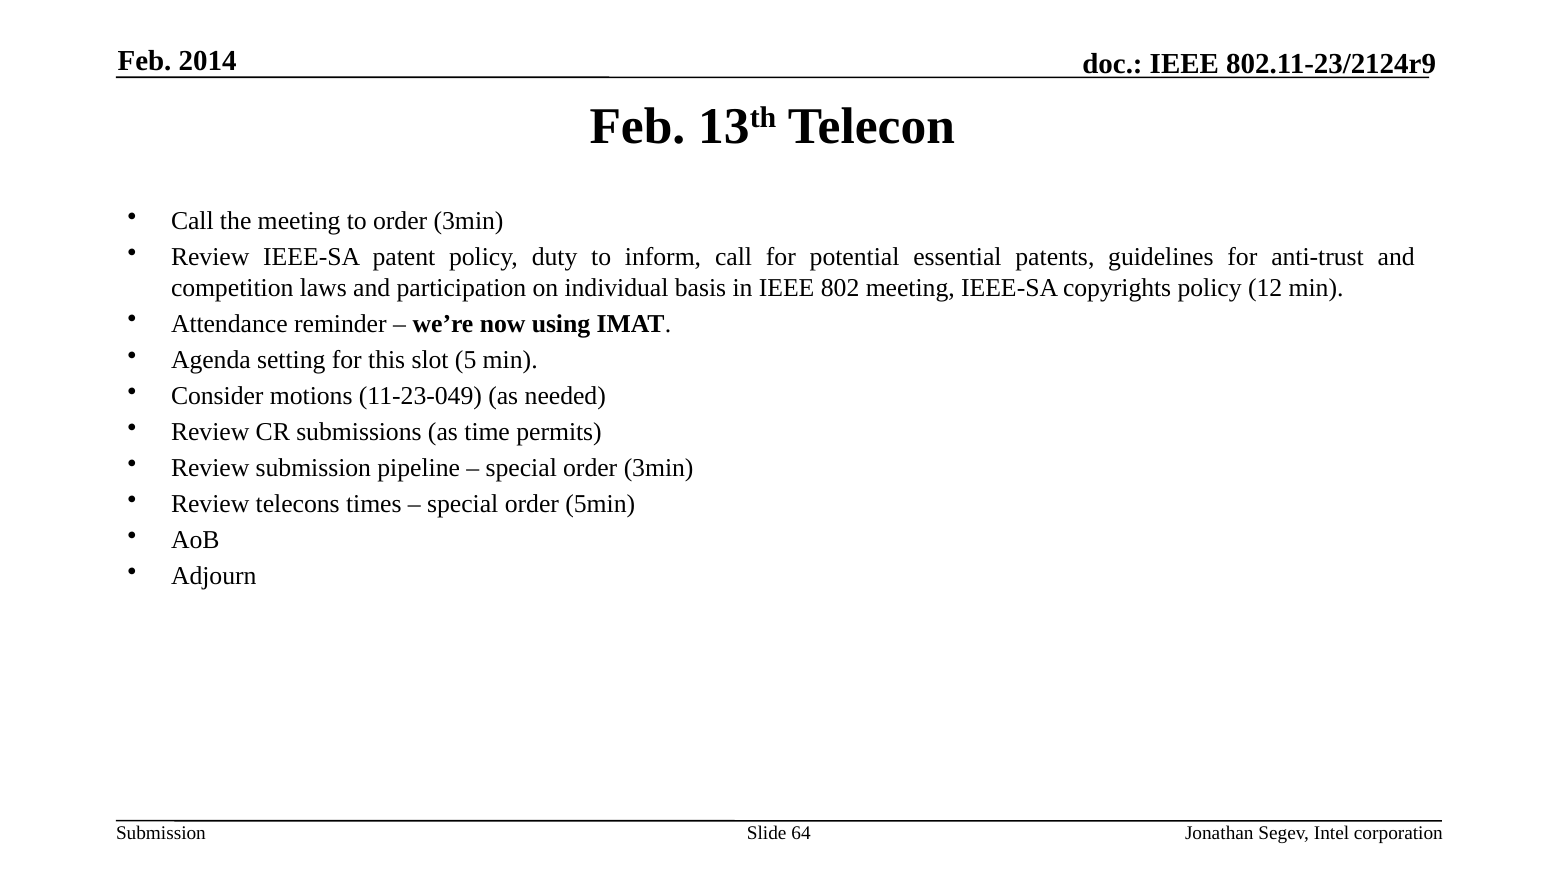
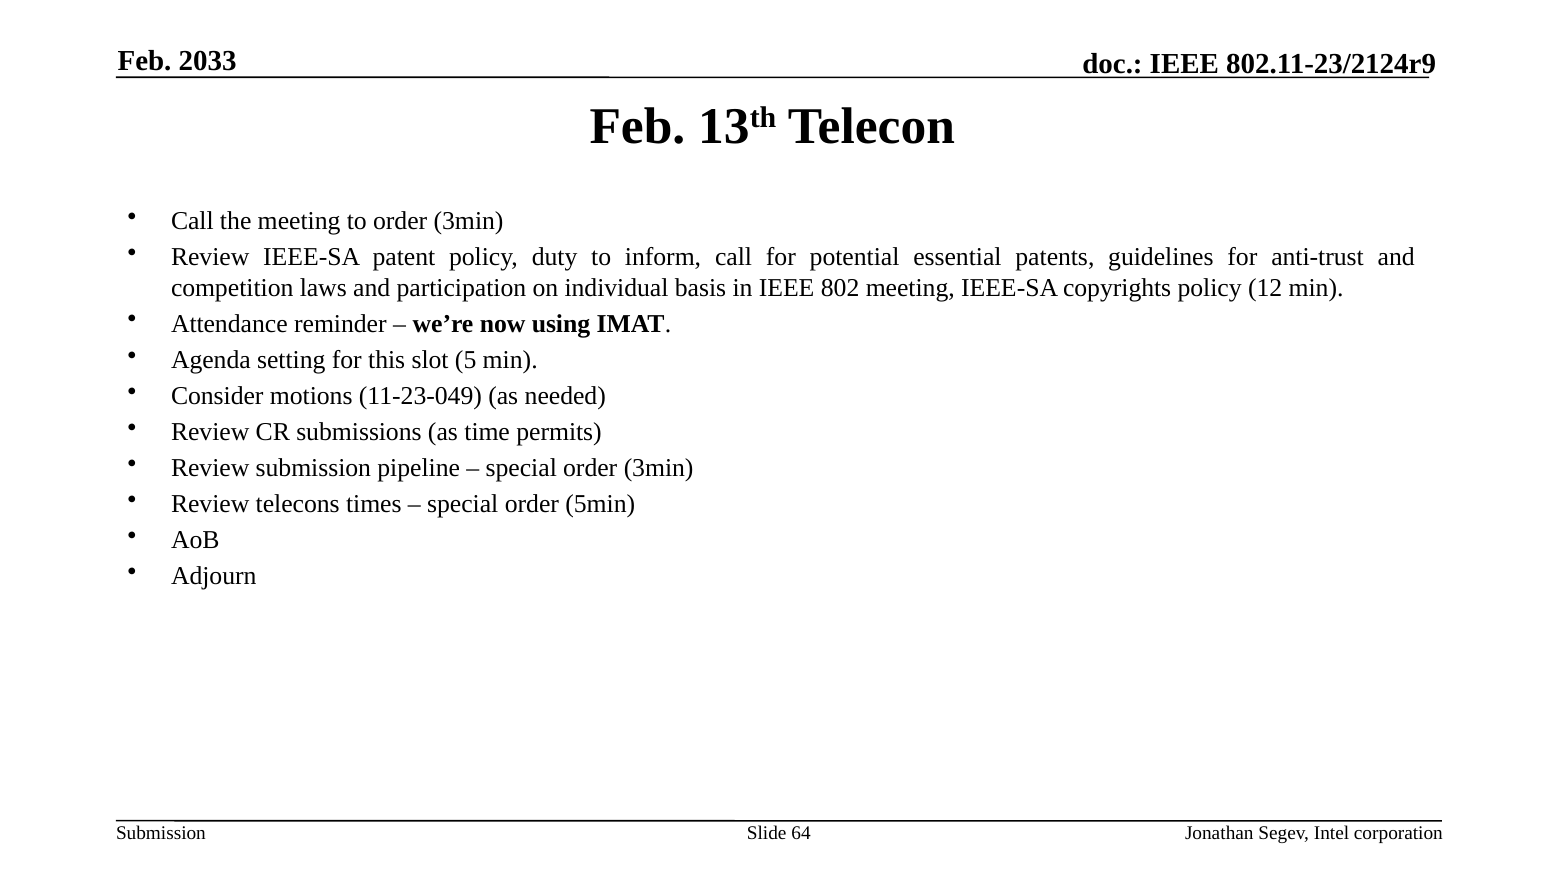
2014: 2014 -> 2033
